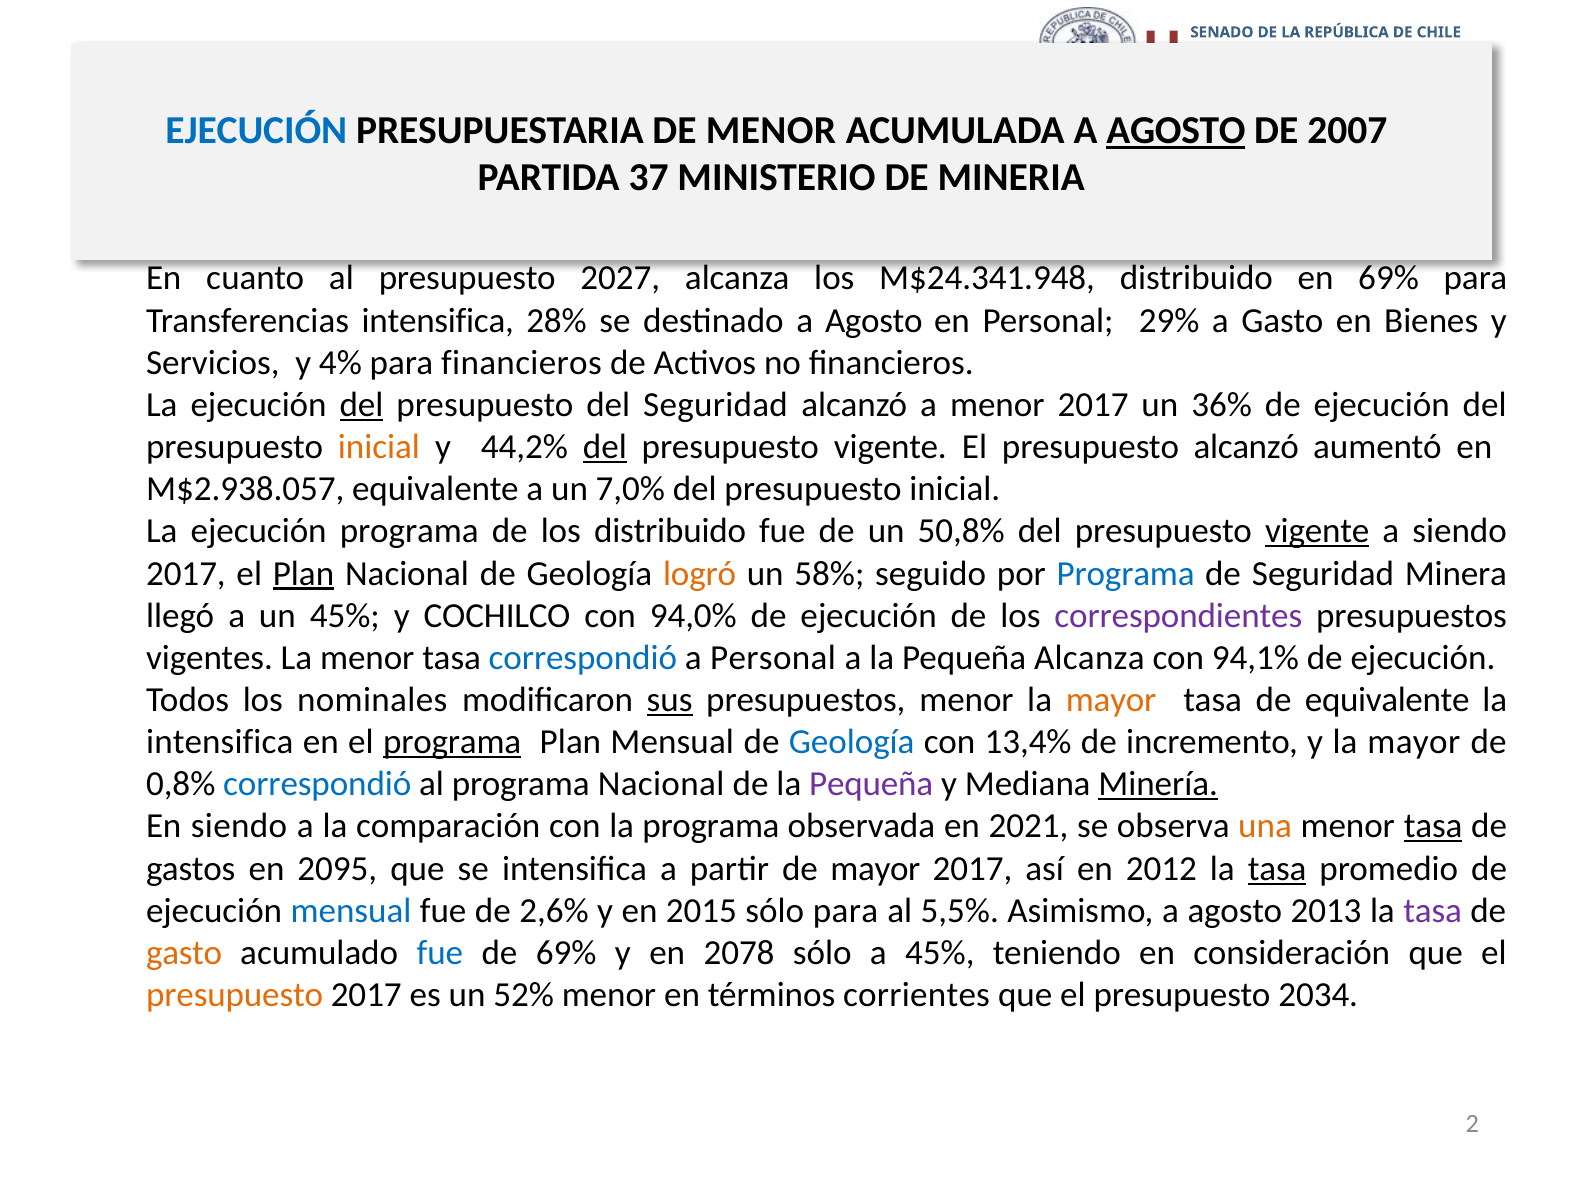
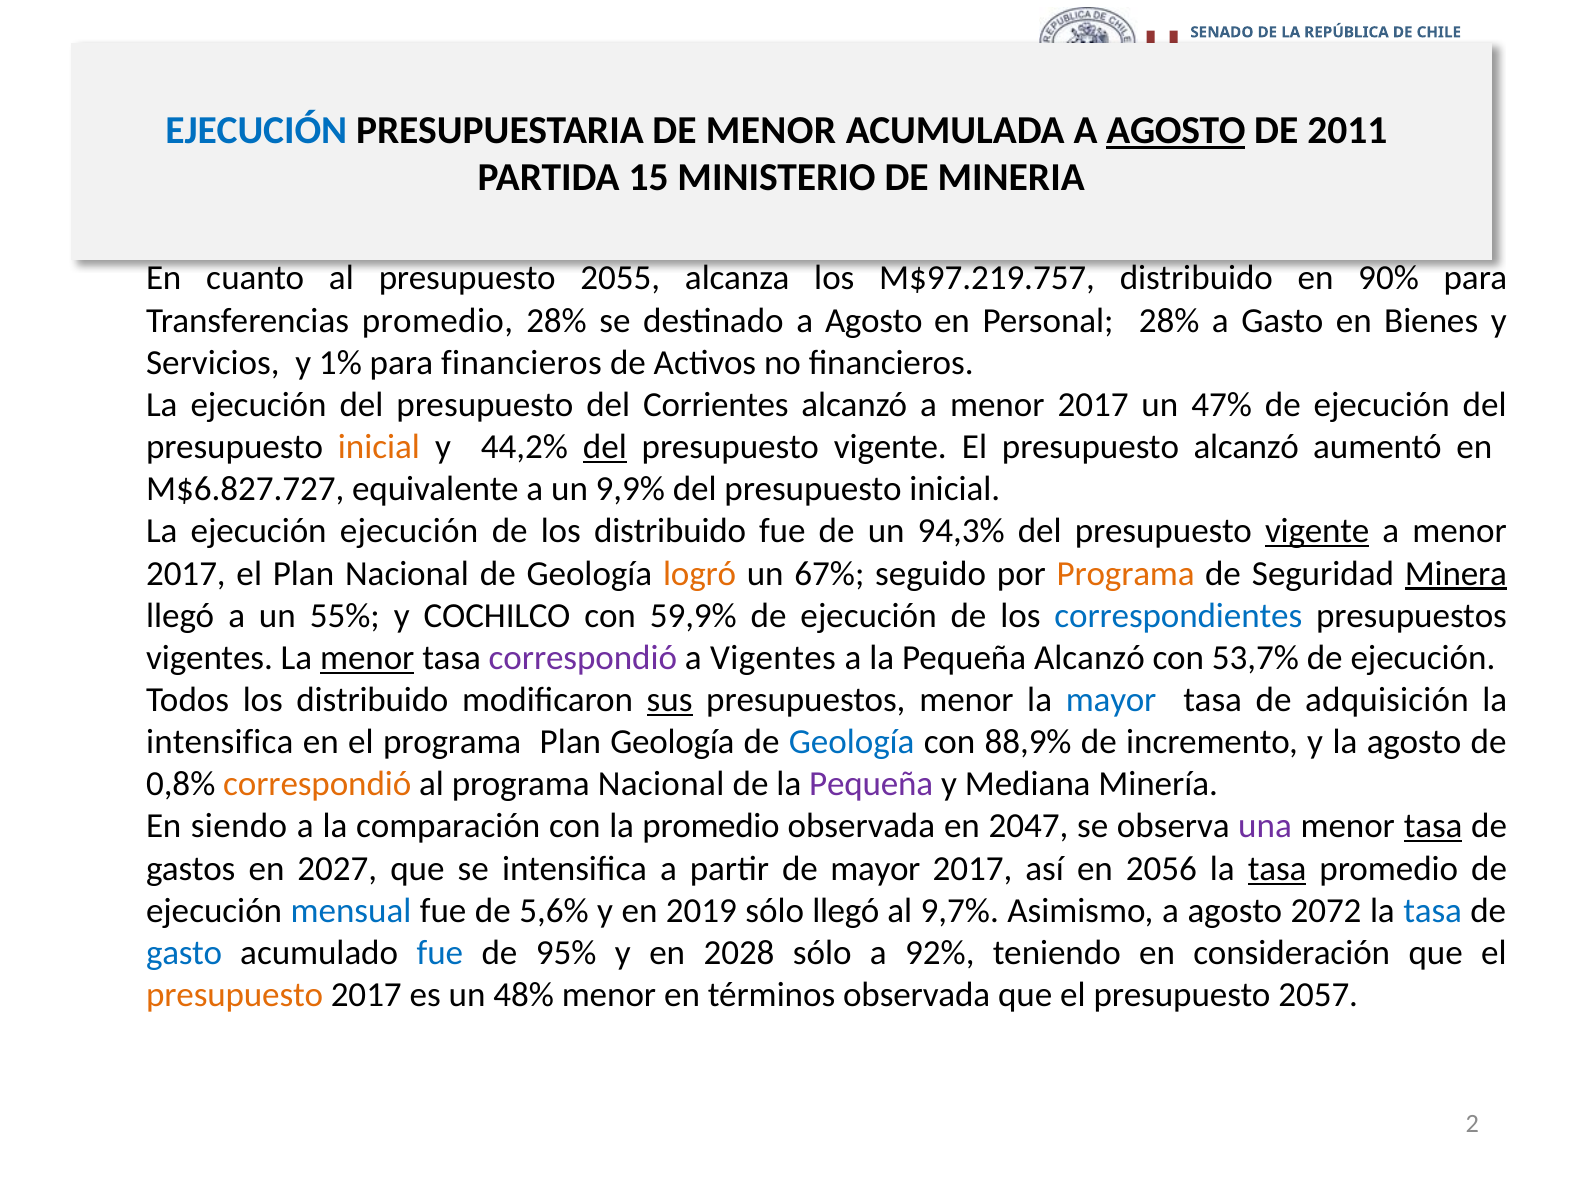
2007: 2007 -> 2011
37: 37 -> 15
2027: 2027 -> 2055
M$24.341.948: M$24.341.948 -> M$97.219.757
en 69%: 69% -> 90%
Transferencias intensifica: intensifica -> promedio
Personal 29%: 29% -> 28%
4%: 4% -> 1%
del at (361, 405) underline: present -> none
del Seguridad: Seguridad -> Corrientes
36%: 36% -> 47%
M$2.938.057: M$2.938.057 -> M$6.827.727
7,0%: 7,0% -> 9,9%
ejecución programa: programa -> ejecución
50,8%: 50,8% -> 94,3%
siendo at (1460, 531): siendo -> menor
Plan at (304, 573) underline: present -> none
58%: 58% -> 67%
Programa at (1126, 573) colour: blue -> orange
Minera underline: none -> present
un 45%: 45% -> 55%
94,0%: 94,0% -> 59,9%
correspondientes colour: purple -> blue
menor at (367, 658) underline: none -> present
correspondió at (583, 658) colour: blue -> purple
a Personal: Personal -> Vigentes
Pequeña Alcanza: Alcanza -> Alcanzó
94,1%: 94,1% -> 53,7%
Todos los nominales: nominales -> distribuido
mayor at (1111, 700) colour: orange -> blue
de equivalente: equivalente -> adquisición
programa at (452, 742) underline: present -> none
Plan Mensual: Mensual -> Geología
13,4%: 13,4% -> 88,9%
y la mayor: mayor -> agosto
correspondió at (317, 784) colour: blue -> orange
Minería underline: present -> none
la programa: programa -> promedio
2021: 2021 -> 2047
una colour: orange -> purple
2095: 2095 -> 2027
2012: 2012 -> 2056
2,6%: 2,6% -> 5,6%
2015: 2015 -> 2019
sólo para: para -> llegó
5,5%: 5,5% -> 9,7%
2013: 2013 -> 2072
tasa at (1433, 910) colour: purple -> blue
gasto at (184, 953) colour: orange -> blue
de 69%: 69% -> 95%
2078: 2078 -> 2028
a 45%: 45% -> 92%
52%: 52% -> 48%
términos corrientes: corrientes -> observada
2034: 2034 -> 2057
